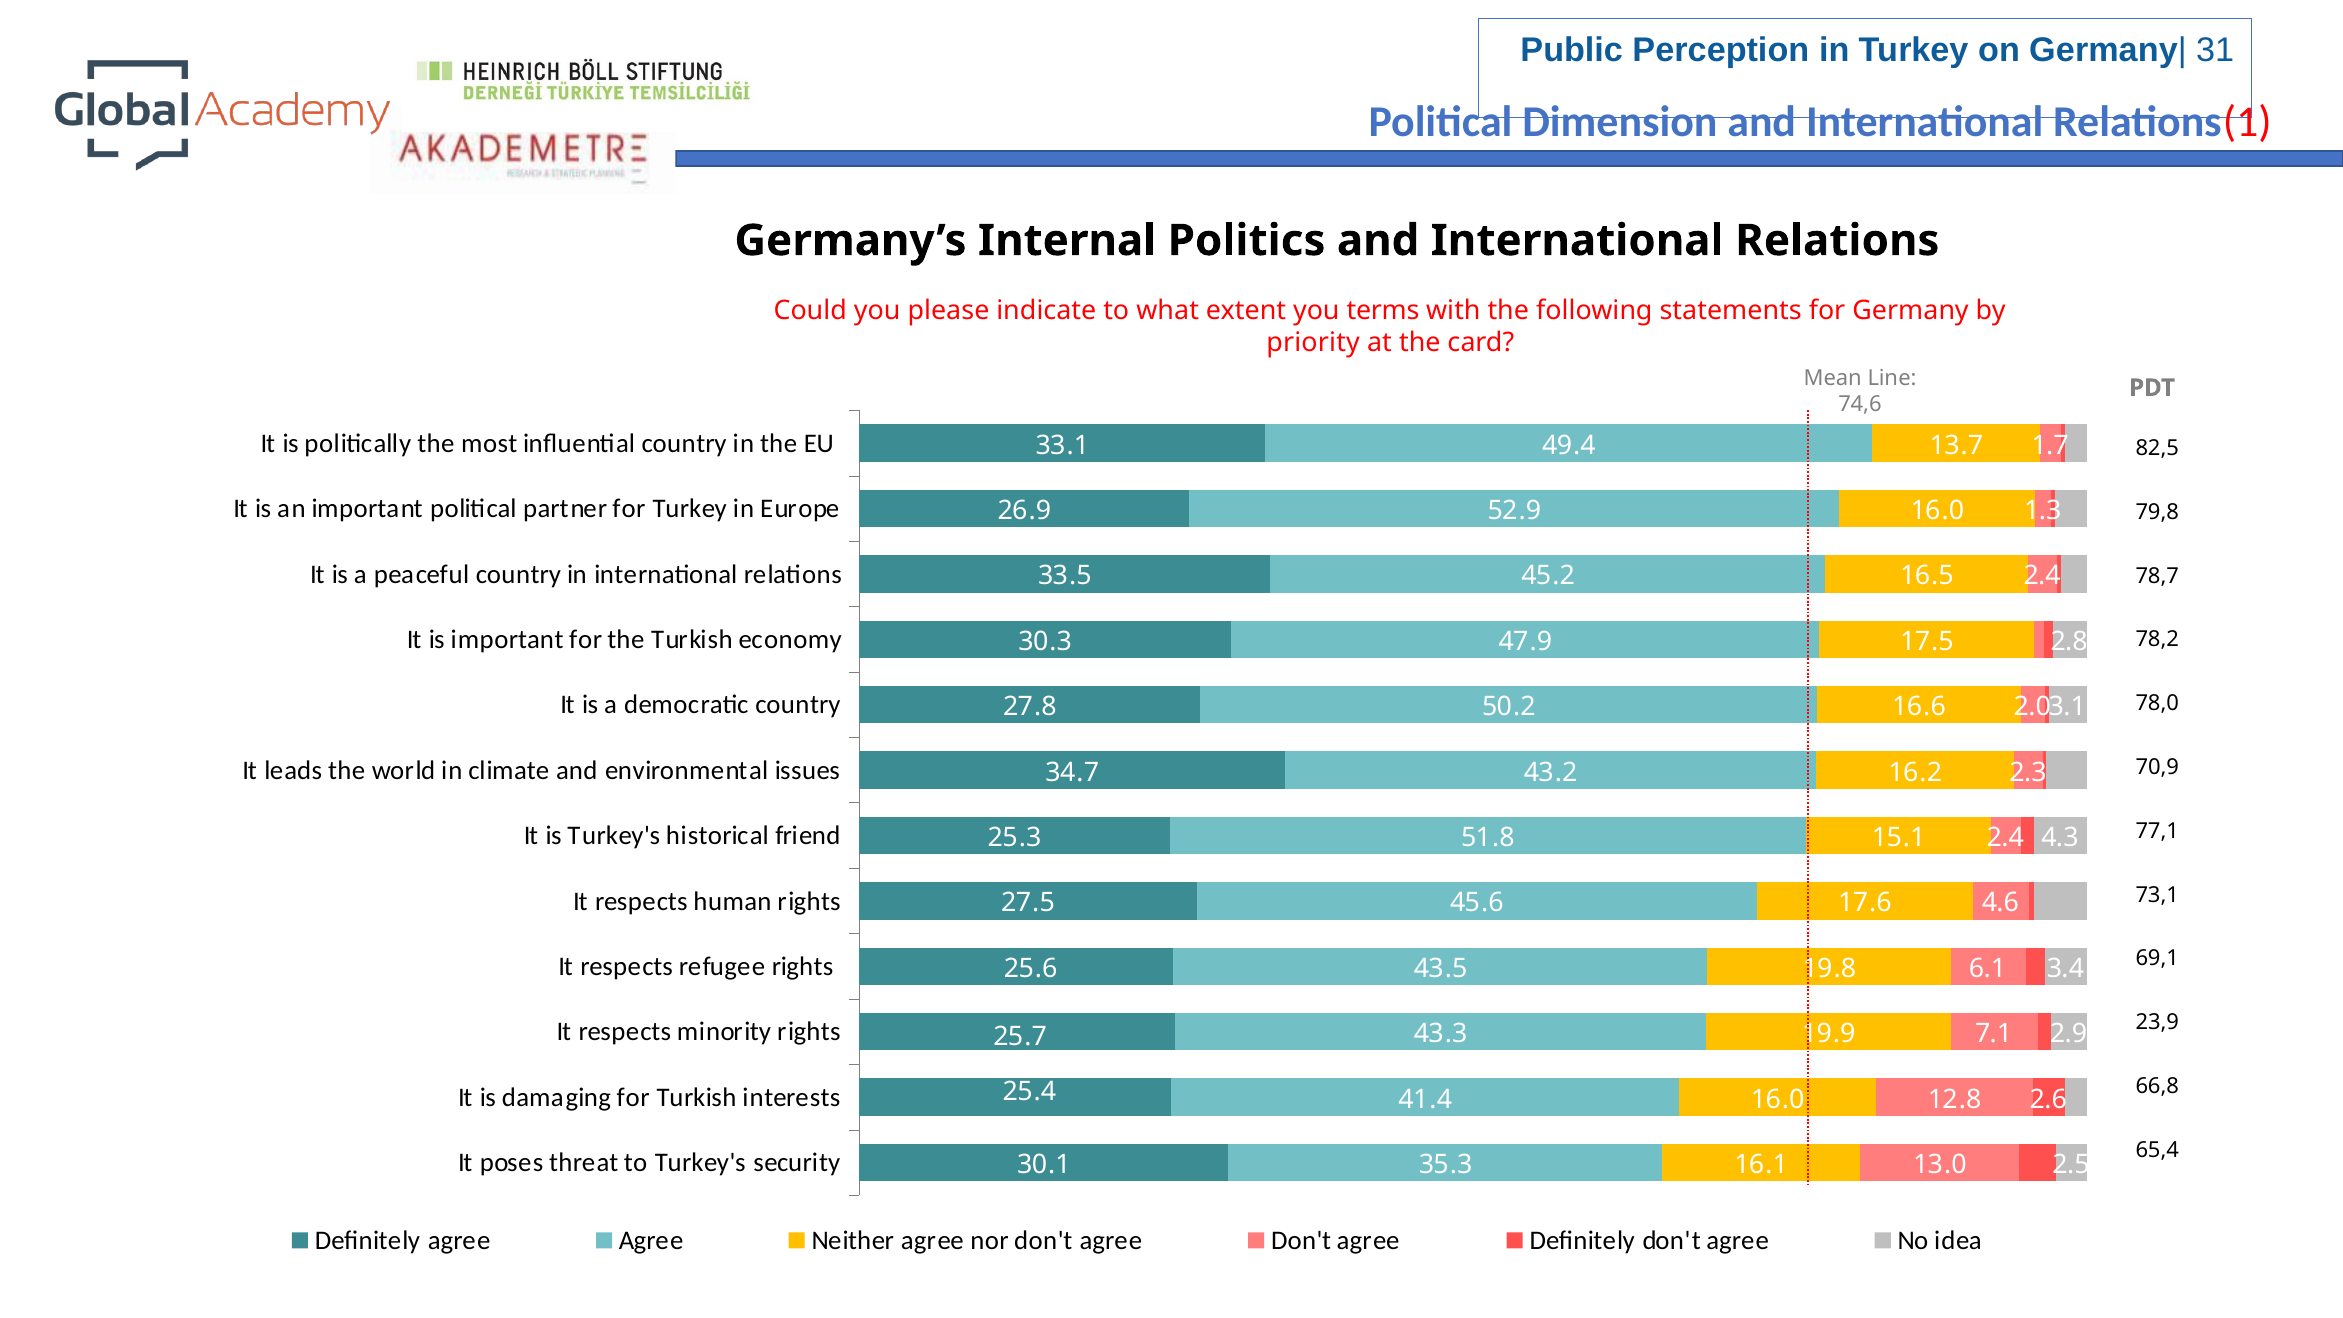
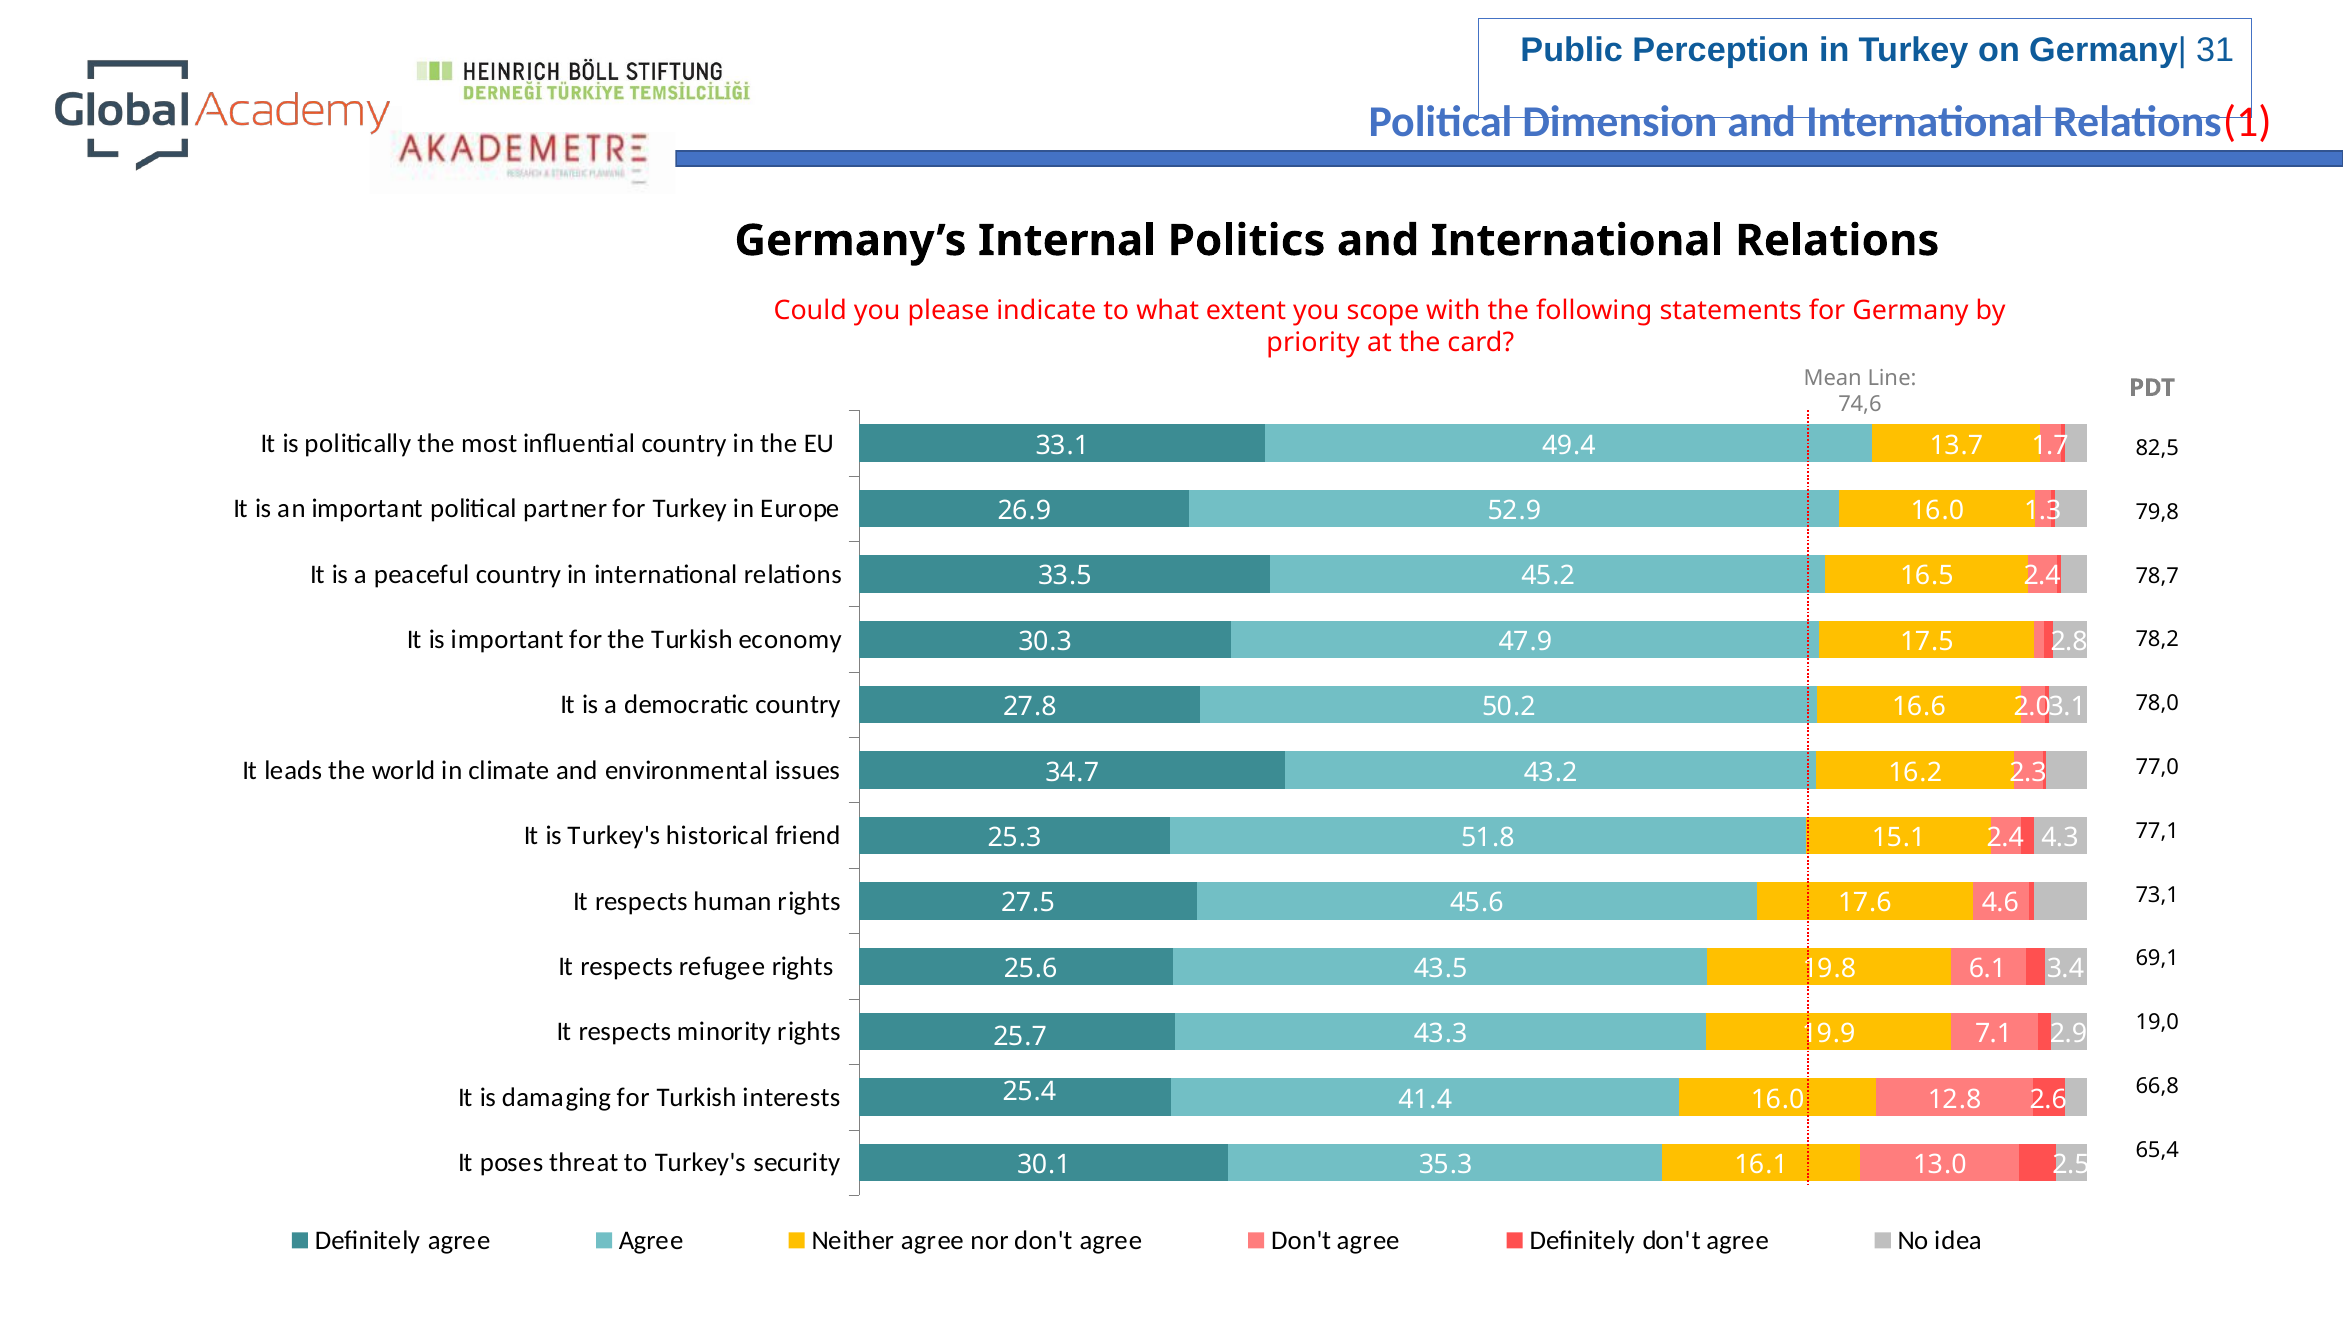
terms: terms -> scope
70,9: 70,9 -> 77,0
23,9: 23,9 -> 19,0
